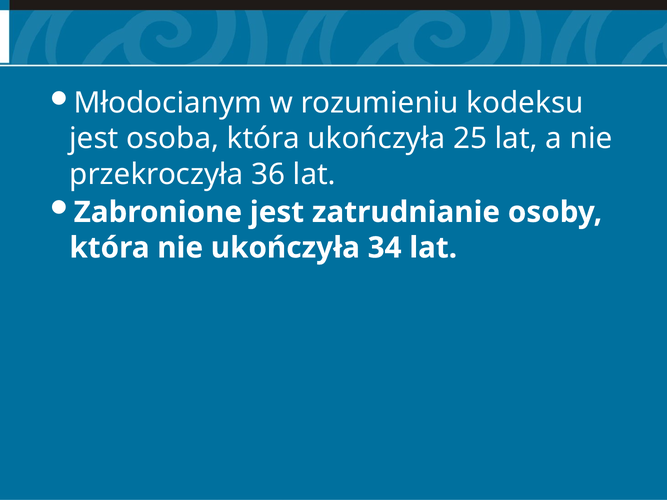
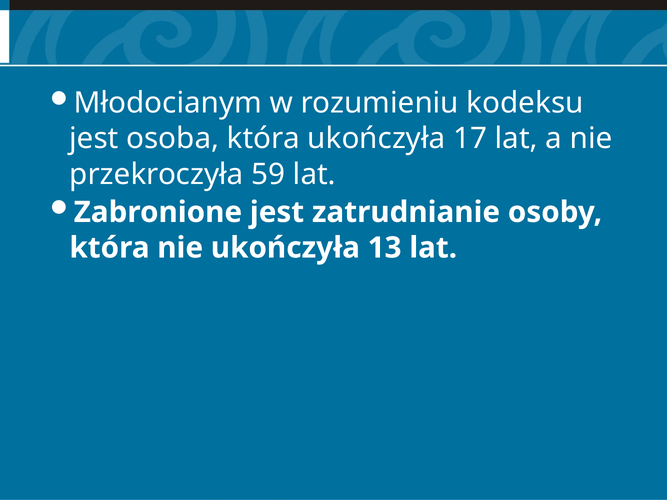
25: 25 -> 17
36: 36 -> 59
34: 34 -> 13
